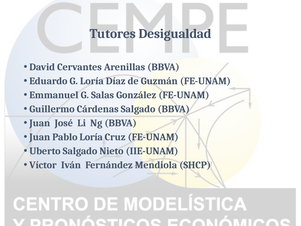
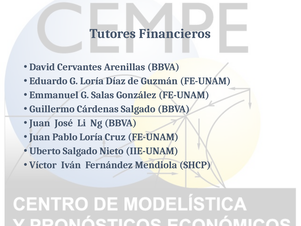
Desigualdad: Desigualdad -> Financieros
